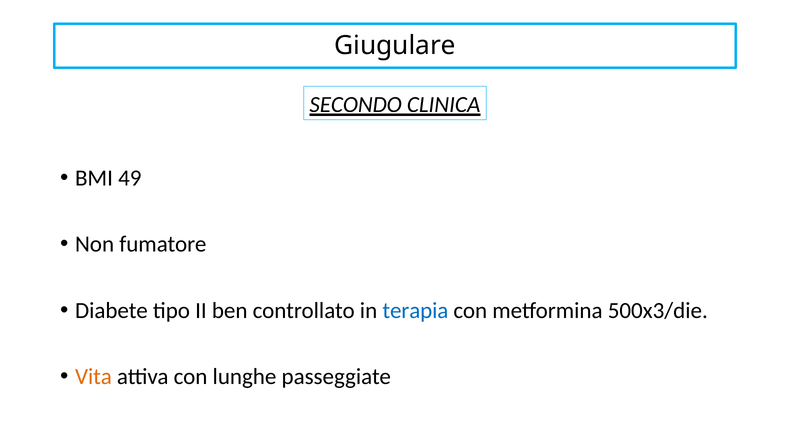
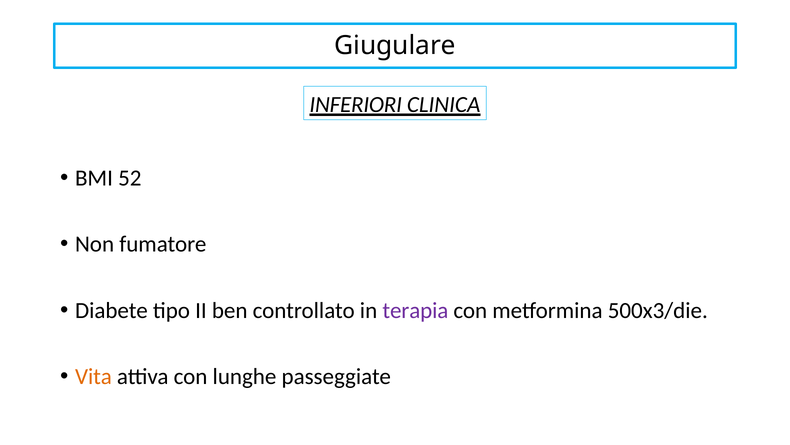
SECONDO: SECONDO -> INFERIORI
49: 49 -> 52
terapia colour: blue -> purple
